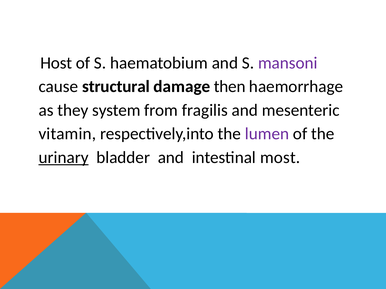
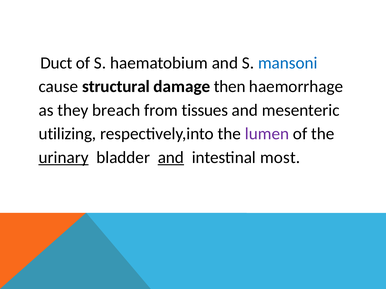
Host: Host -> Duct
mansoni colour: purple -> blue
system: system -> breach
fragilis: fragilis -> tissues
vitamin: vitamin -> utilizing
and at (171, 158) underline: none -> present
